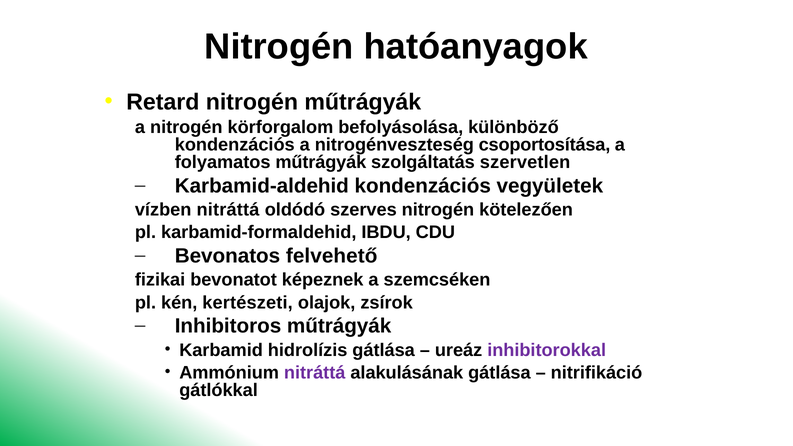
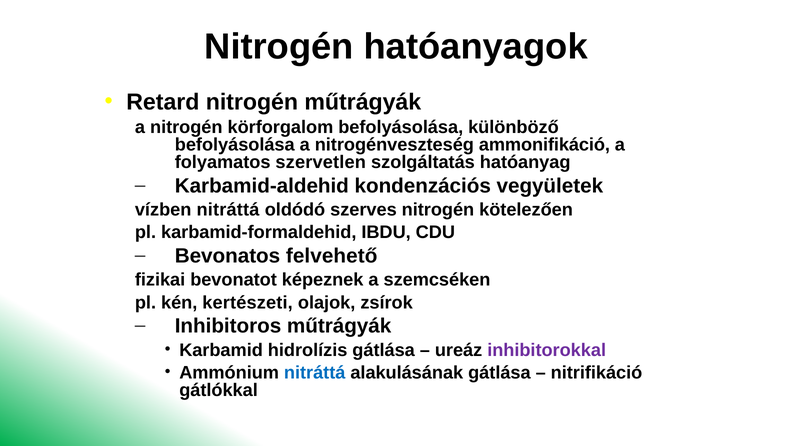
kondenzációs at (235, 145): kondenzációs -> befolyásolása
csoportosítása: csoportosítása -> ammonifikáció
folyamatos műtrágyák: műtrágyák -> szervetlen
szervetlen: szervetlen -> hatóanyag
nitráttá at (315, 373) colour: purple -> blue
